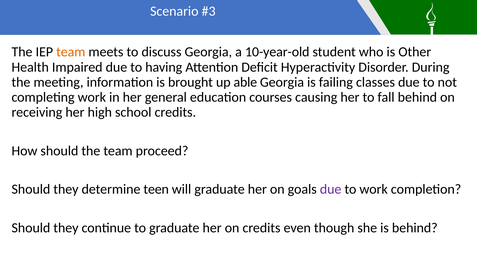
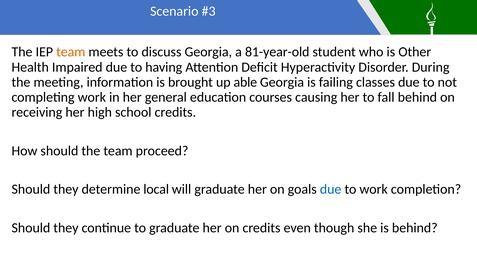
10-year-old: 10-year-old -> 81-year-old
teen: teen -> local
due at (331, 189) colour: purple -> blue
